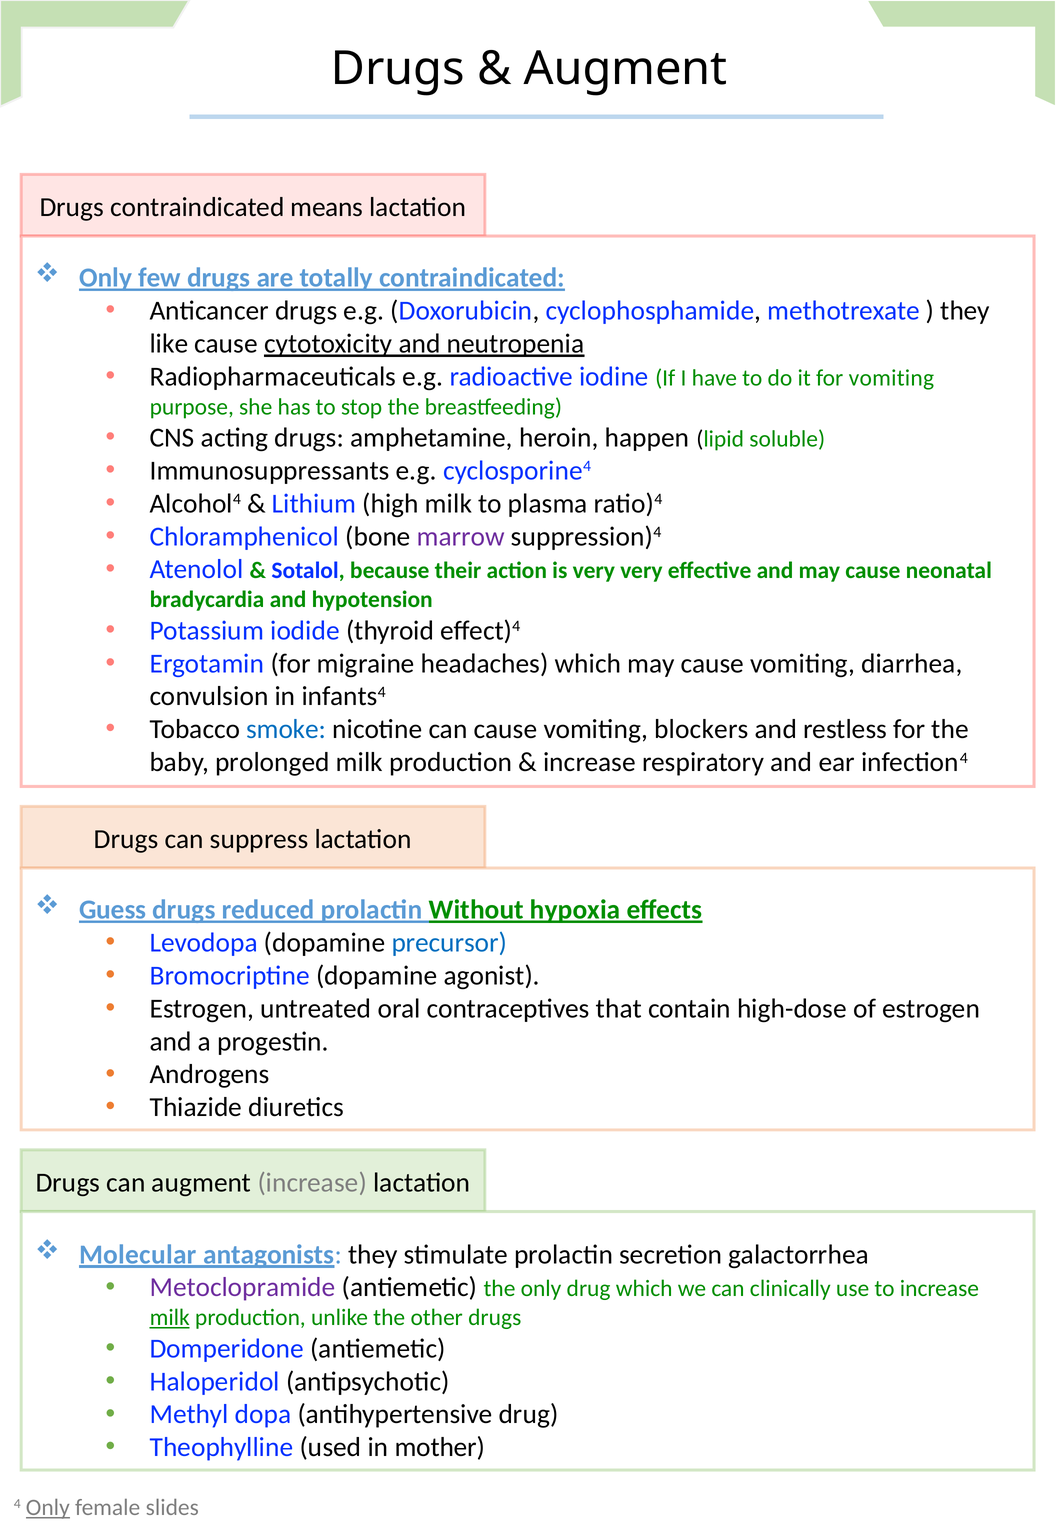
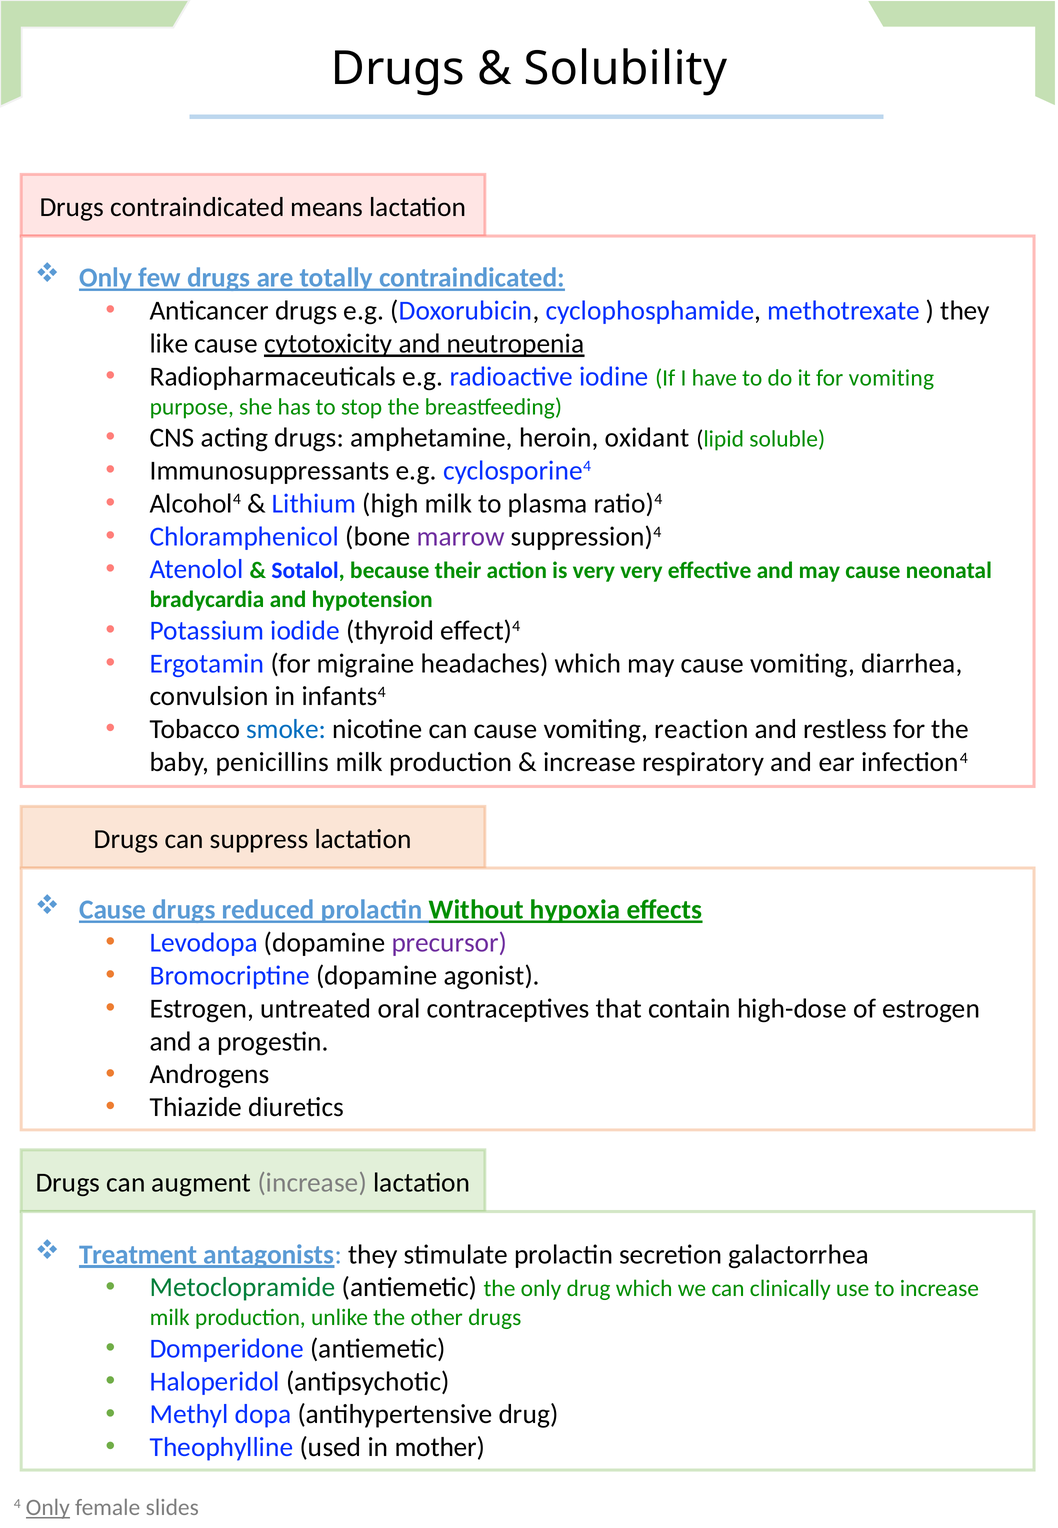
Augment at (626, 69): Augment -> Solubility
happen: happen -> oxidant
blockers: blockers -> reaction
prolonged: prolonged -> penicillins
Guess at (113, 910): Guess -> Cause
precursor colour: blue -> purple
Molecular: Molecular -> Treatment
Metoclopramide colour: purple -> green
milk at (170, 1318) underline: present -> none
